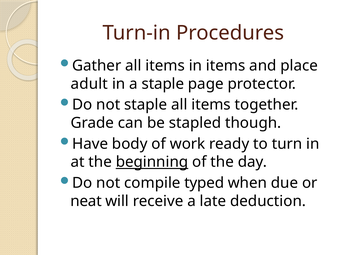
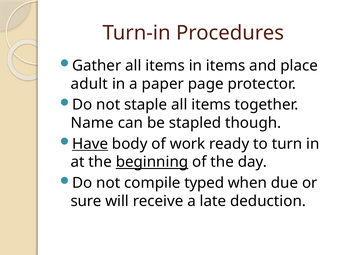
a staple: staple -> paper
Grade: Grade -> Name
Have underline: none -> present
neat: neat -> sure
